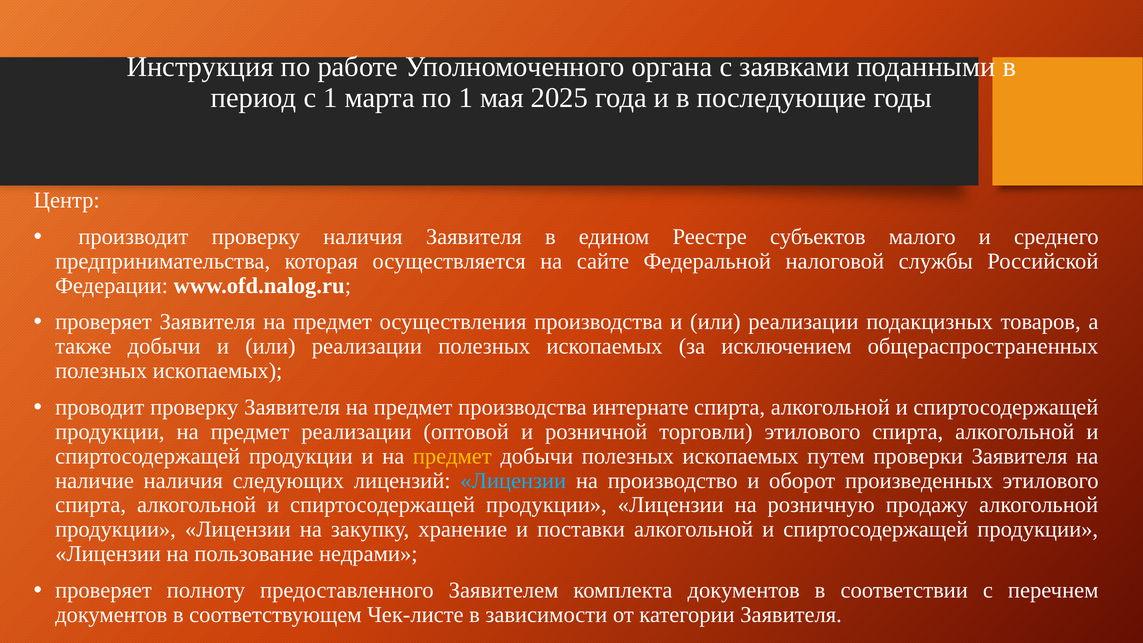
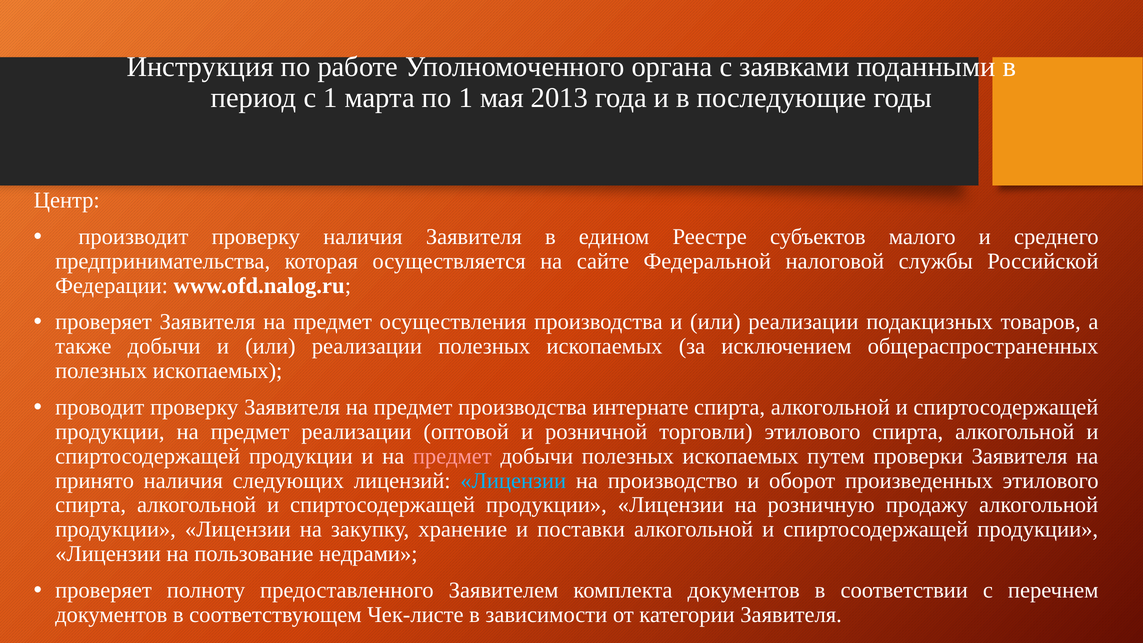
2025: 2025 -> 2013
предмет at (452, 456) colour: yellow -> pink
наличие: наличие -> принято
